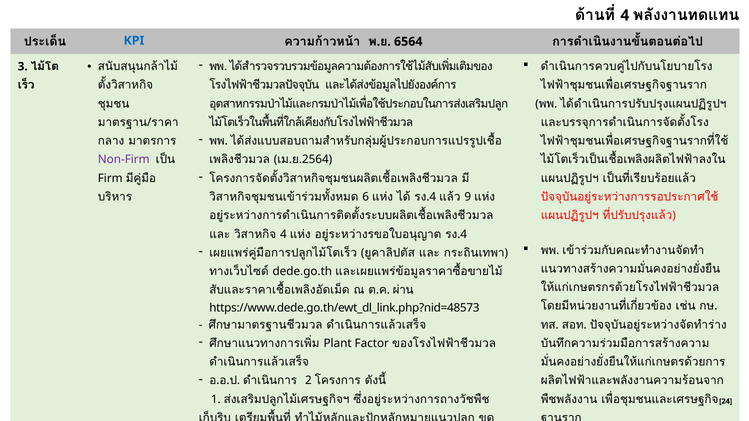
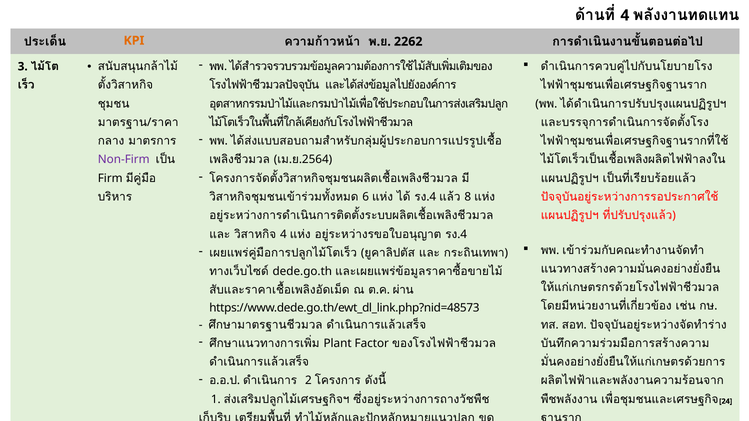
KPI colour: blue -> orange
6564: 6564 -> 2262
9: 9 -> 8
